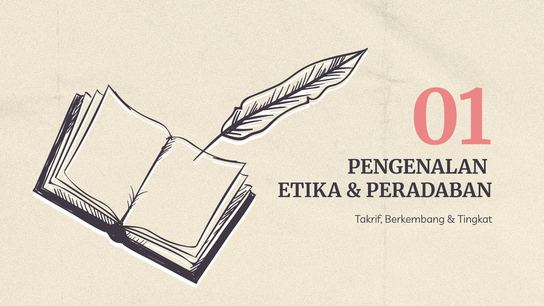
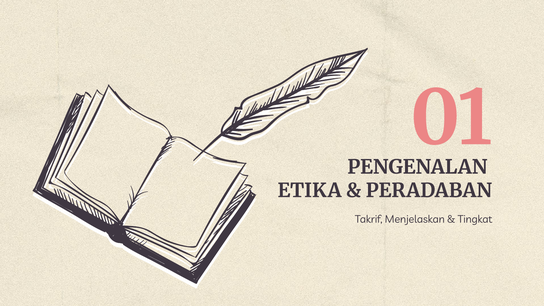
Berkembang: Berkembang -> Menjelaskan
